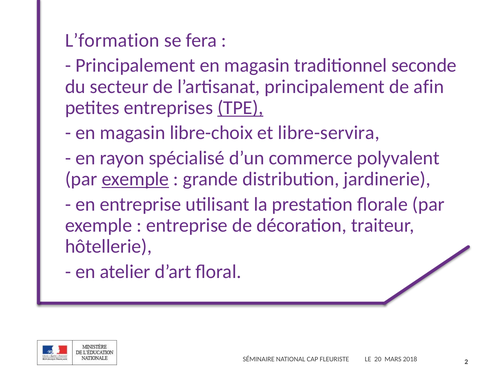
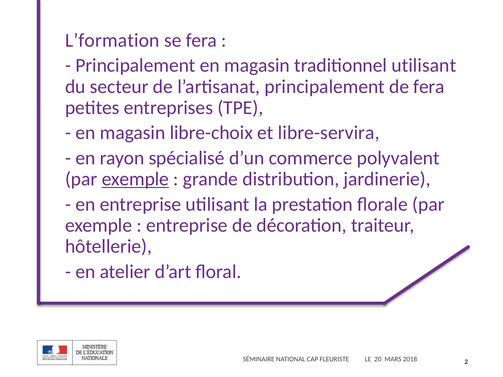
traditionnel seconde: seconde -> utilisant
de afin: afin -> fera
TPE underline: present -> none
